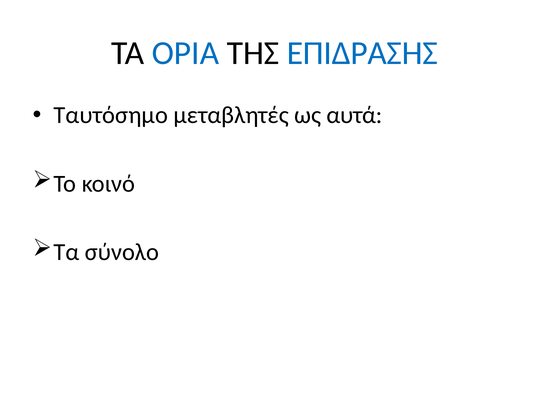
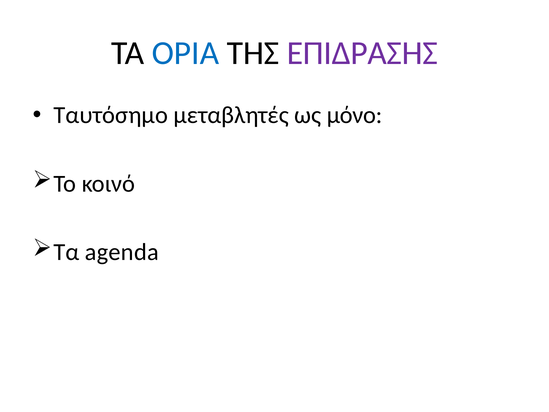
ΕΠΙΔΡΑΣΗΣ colour: blue -> purple
αυτά: αυτά -> μόνο
σύνολο: σύνολο -> agenda
